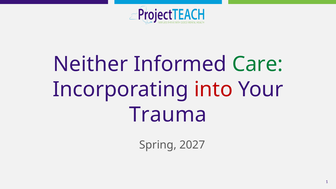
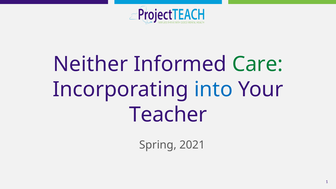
into colour: red -> blue
Trauma: Trauma -> Teacher
2027: 2027 -> 2021
